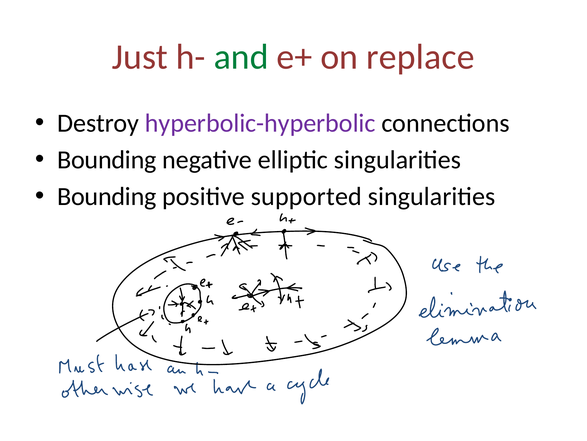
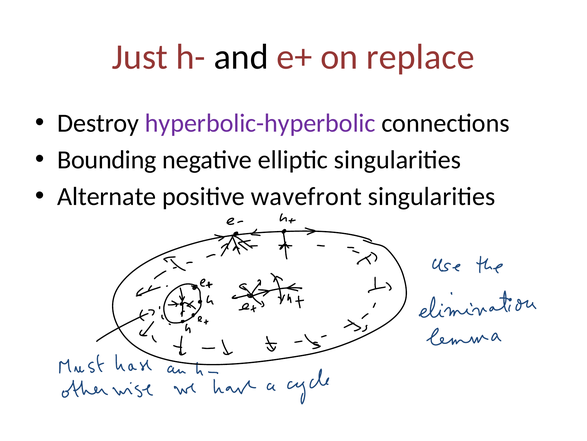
and colour: green -> black
Bounding at (107, 196): Bounding -> Alternate
supported: supported -> wavefront
